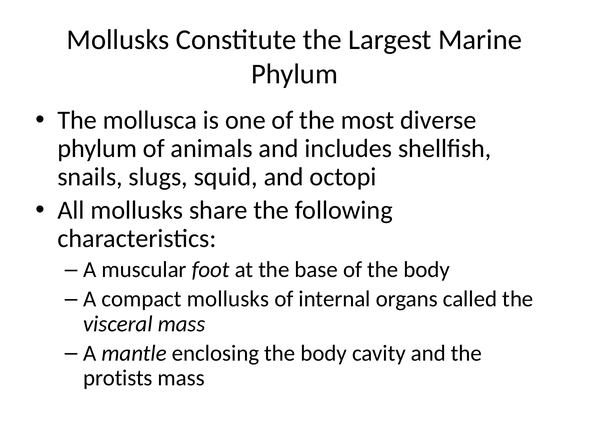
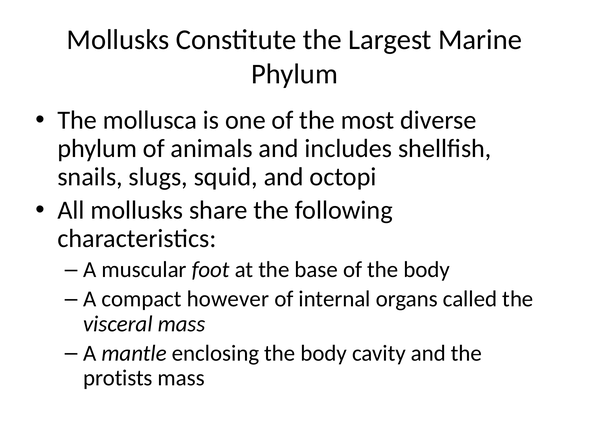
compact mollusks: mollusks -> however
